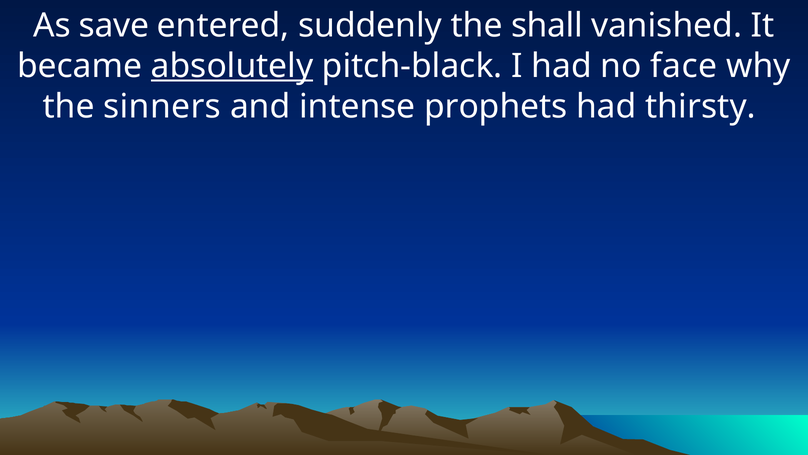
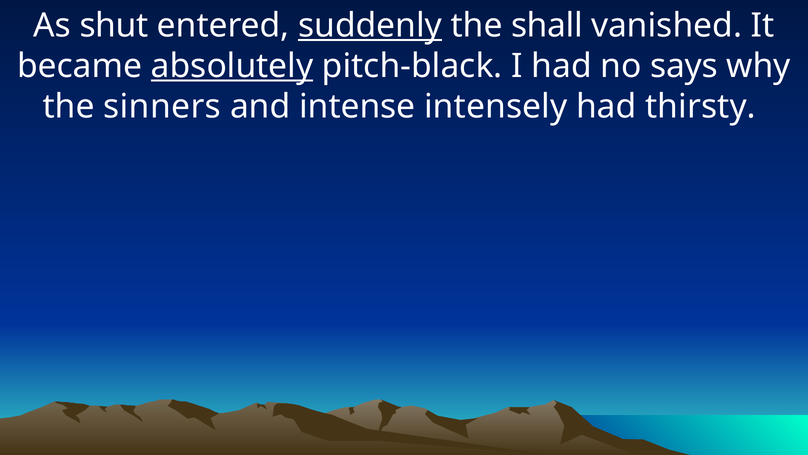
save: save -> shut
suddenly underline: none -> present
face: face -> says
prophets: prophets -> intensely
